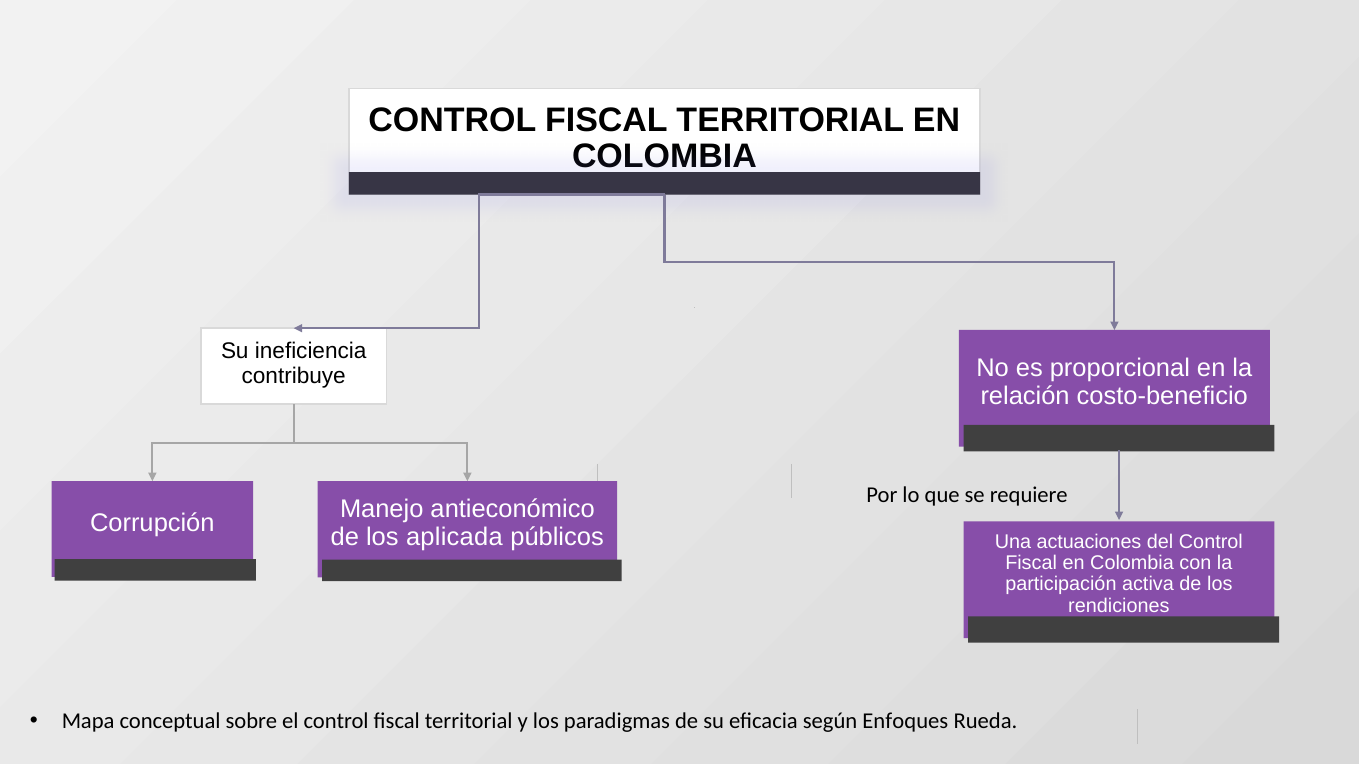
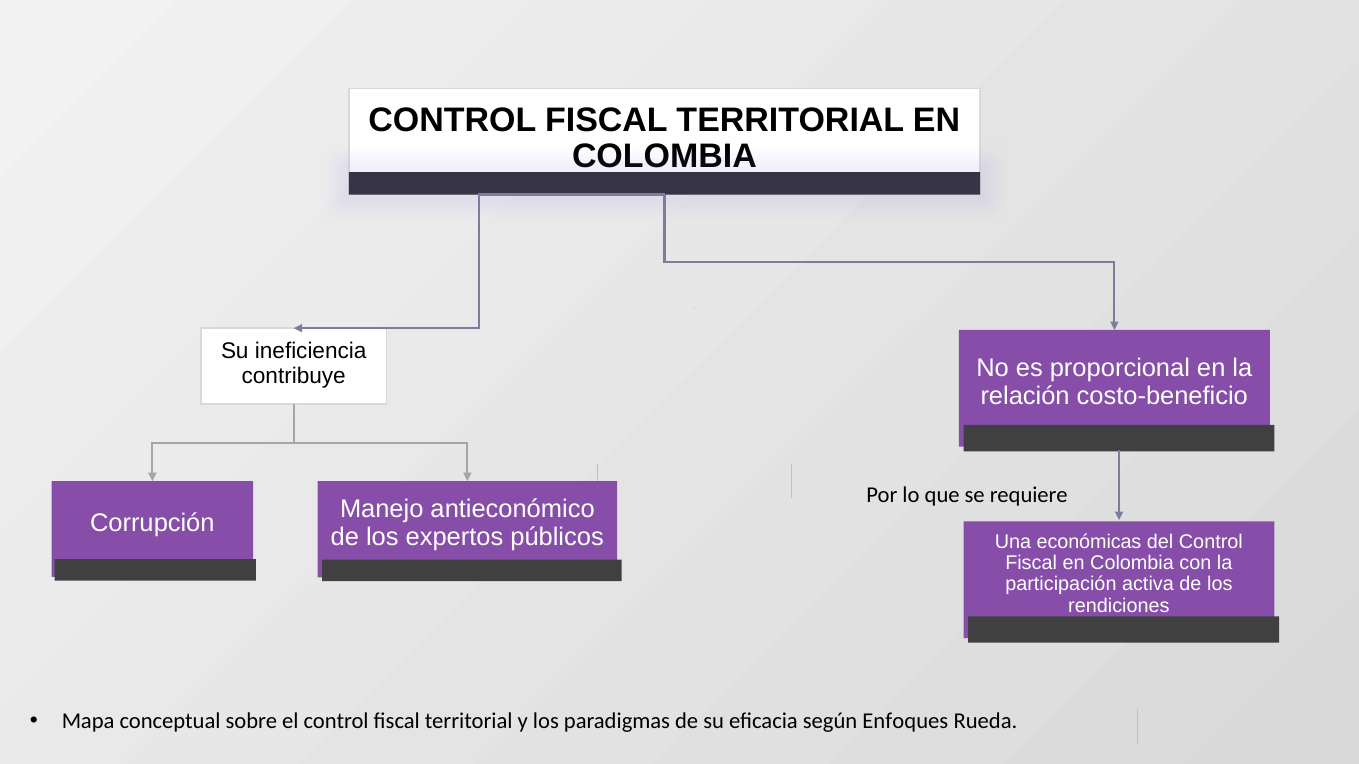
aplicada: aplicada -> expertos
actuaciones: actuaciones -> económicas
